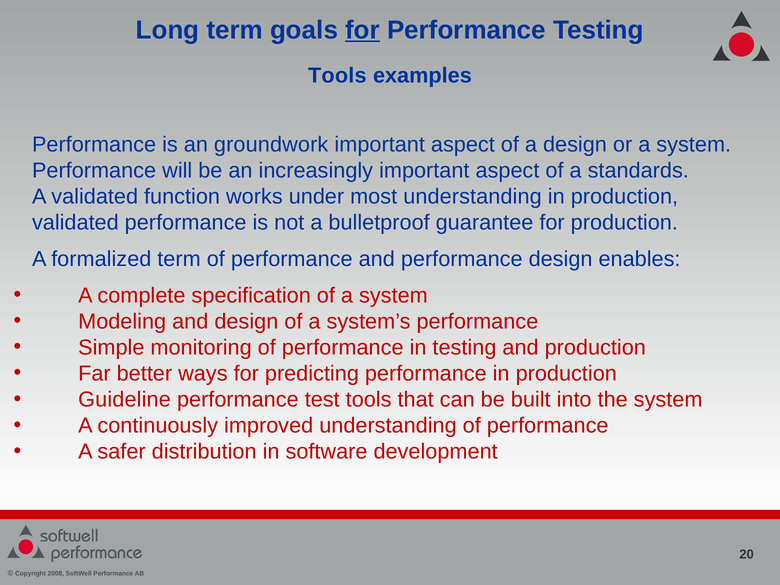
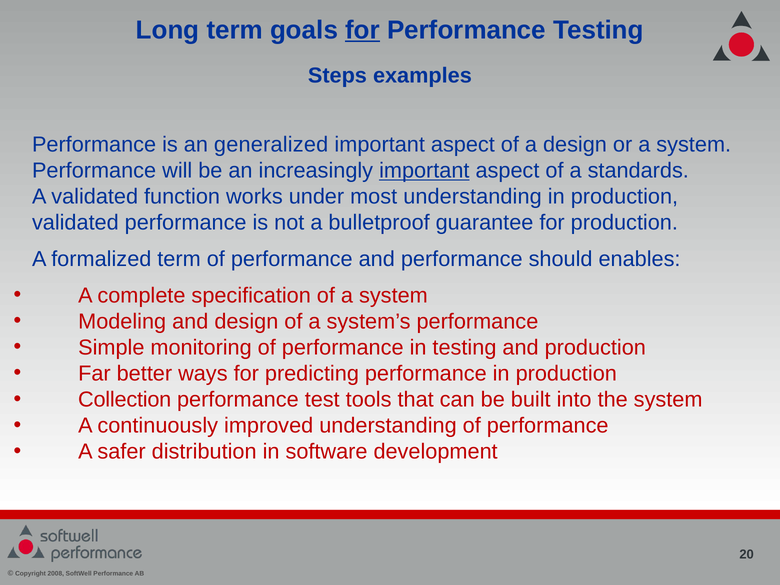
Tools at (337, 75): Tools -> Steps
groundwork: groundwork -> generalized
important at (424, 171) underline: none -> present
performance design: design -> should
Guideline: Guideline -> Collection
